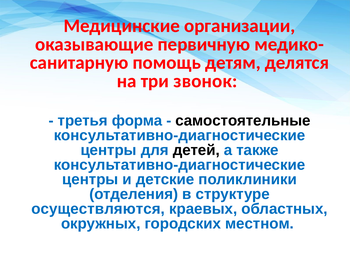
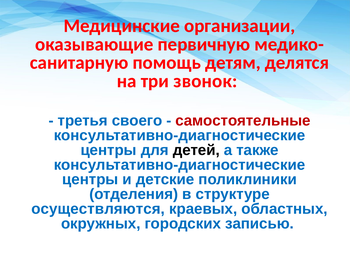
форма: форма -> своего
самостоятельные colour: black -> red
местном: местном -> записью
